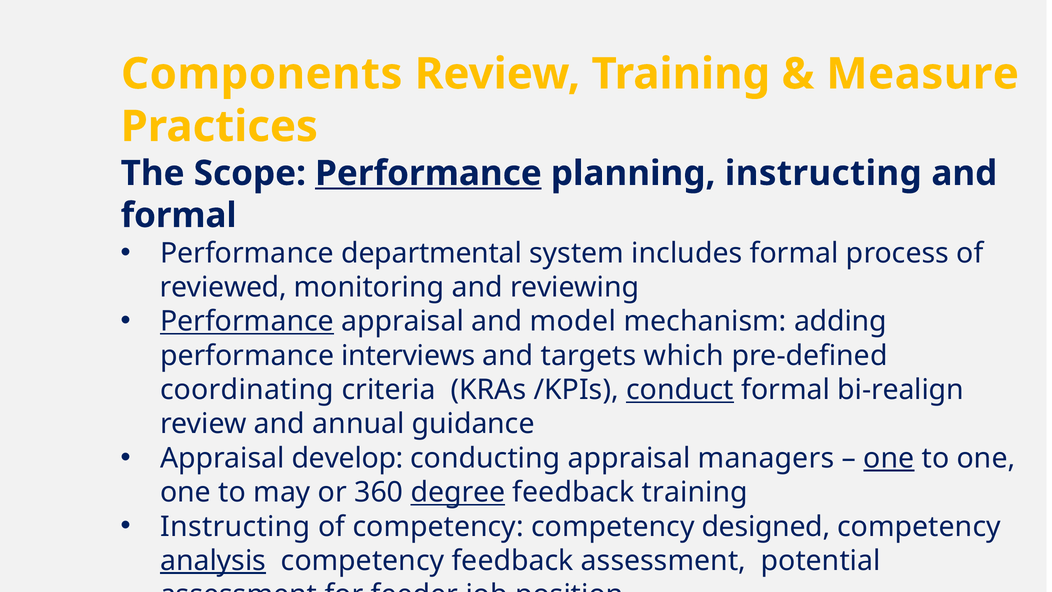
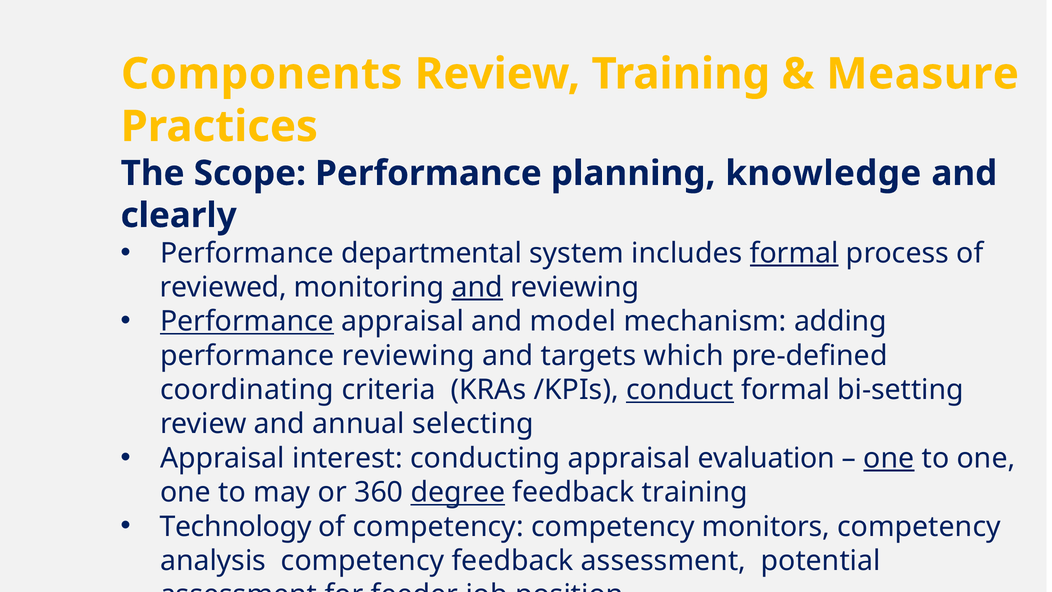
Performance at (428, 173) underline: present -> none
planning instructing: instructing -> knowledge
formal at (179, 215): formal -> clearly
formal at (794, 253) underline: none -> present
and at (477, 287) underline: none -> present
performance interviews: interviews -> reviewing
bi-realign: bi-realign -> bi-setting
guidance: guidance -> selecting
develop: develop -> interest
managers: managers -> evaluation
Instructing at (235, 526): Instructing -> Technology
designed: designed -> monitors
analysis underline: present -> none
